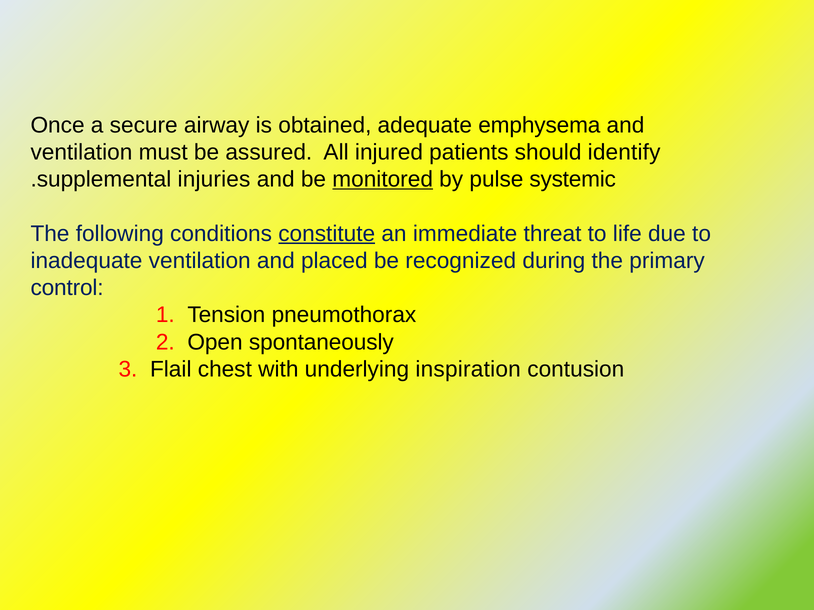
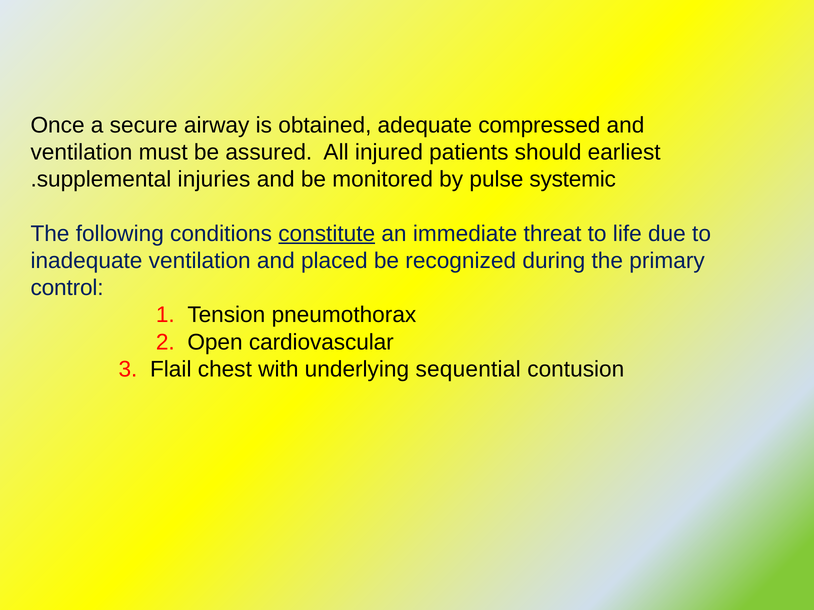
emphysema: emphysema -> compressed
identify: identify -> earliest
monitored underline: present -> none
spontaneously: spontaneously -> cardiovascular
inspiration: inspiration -> sequential
